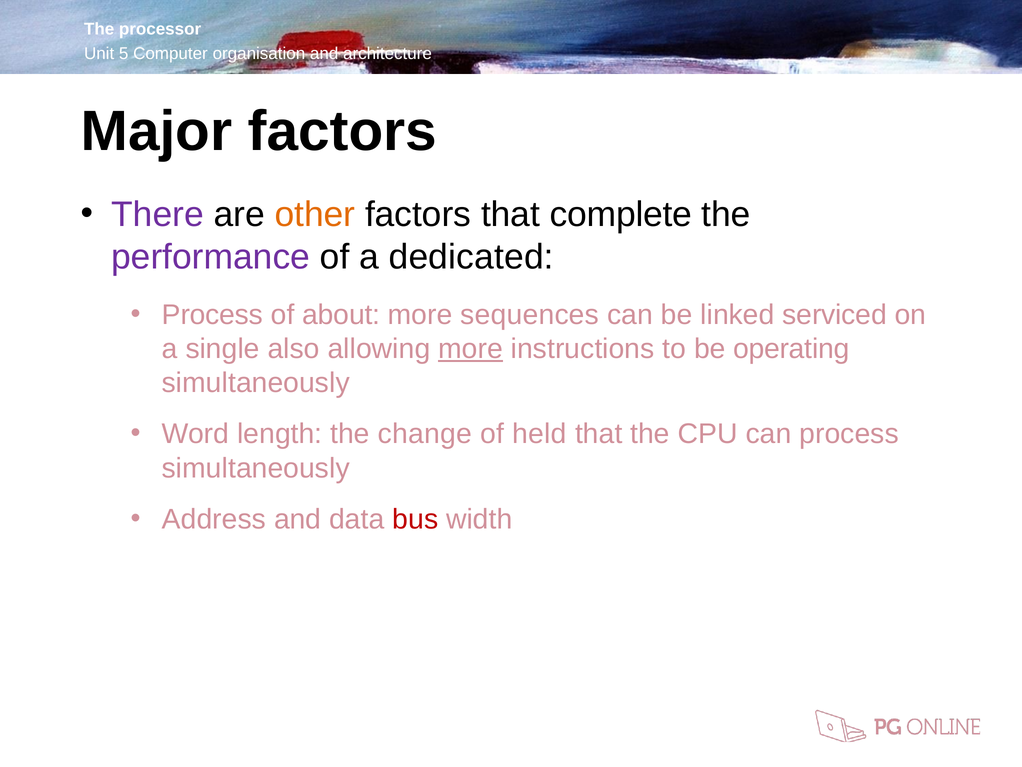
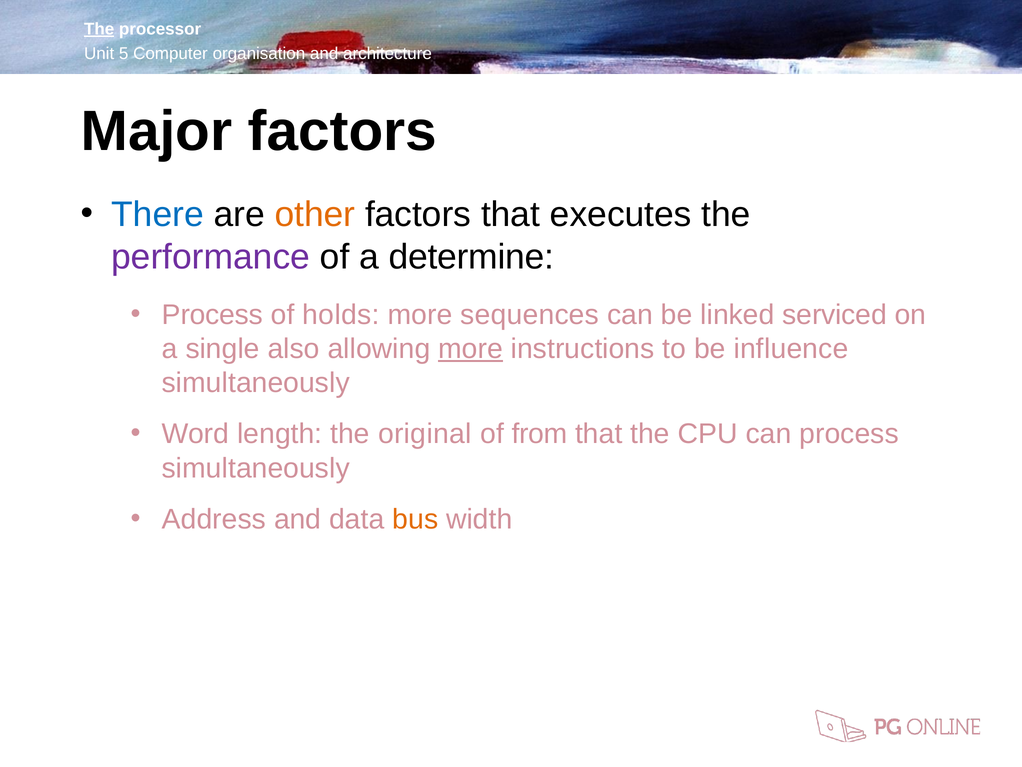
The at (99, 29) underline: none -> present
There colour: purple -> blue
complete: complete -> executes
dedicated: dedicated -> determine
about: about -> holds
operating: operating -> influence
change: change -> original
held: held -> from
bus colour: red -> orange
